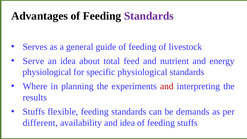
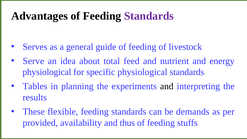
Where: Where -> Tables
and at (167, 86) colour: red -> black
Stuffs at (34, 112): Stuffs -> These
different: different -> provided
and idea: idea -> thus
